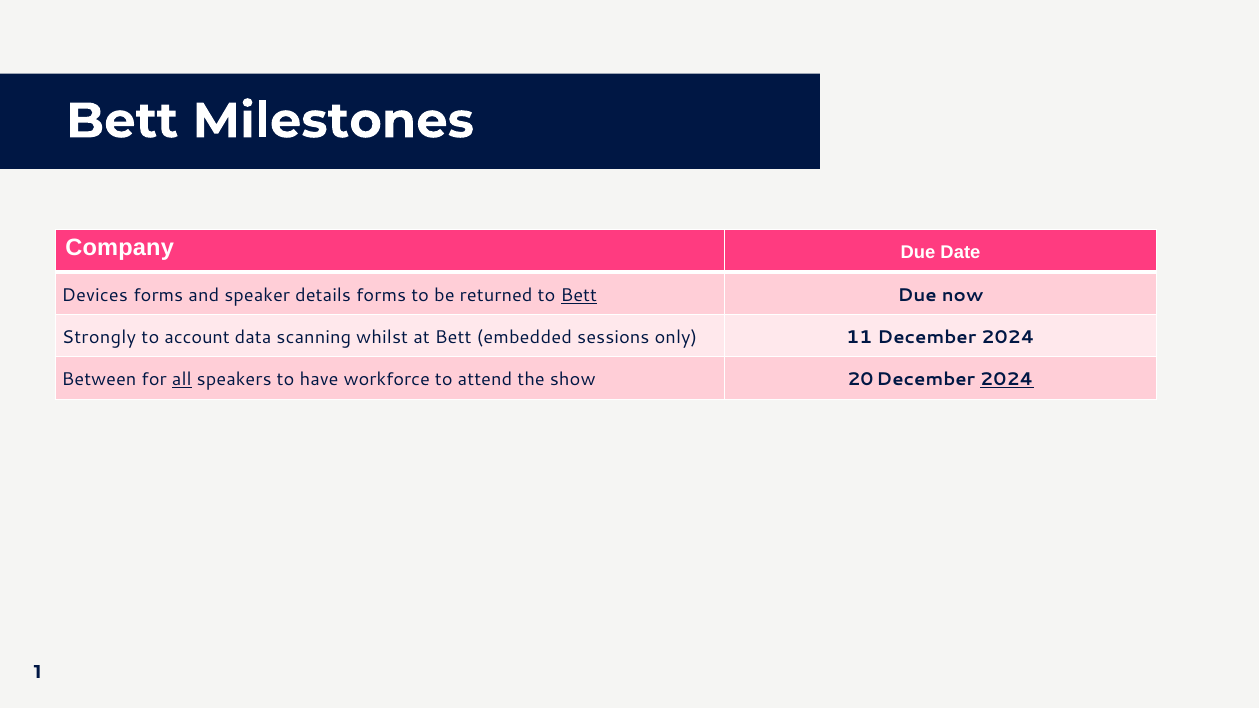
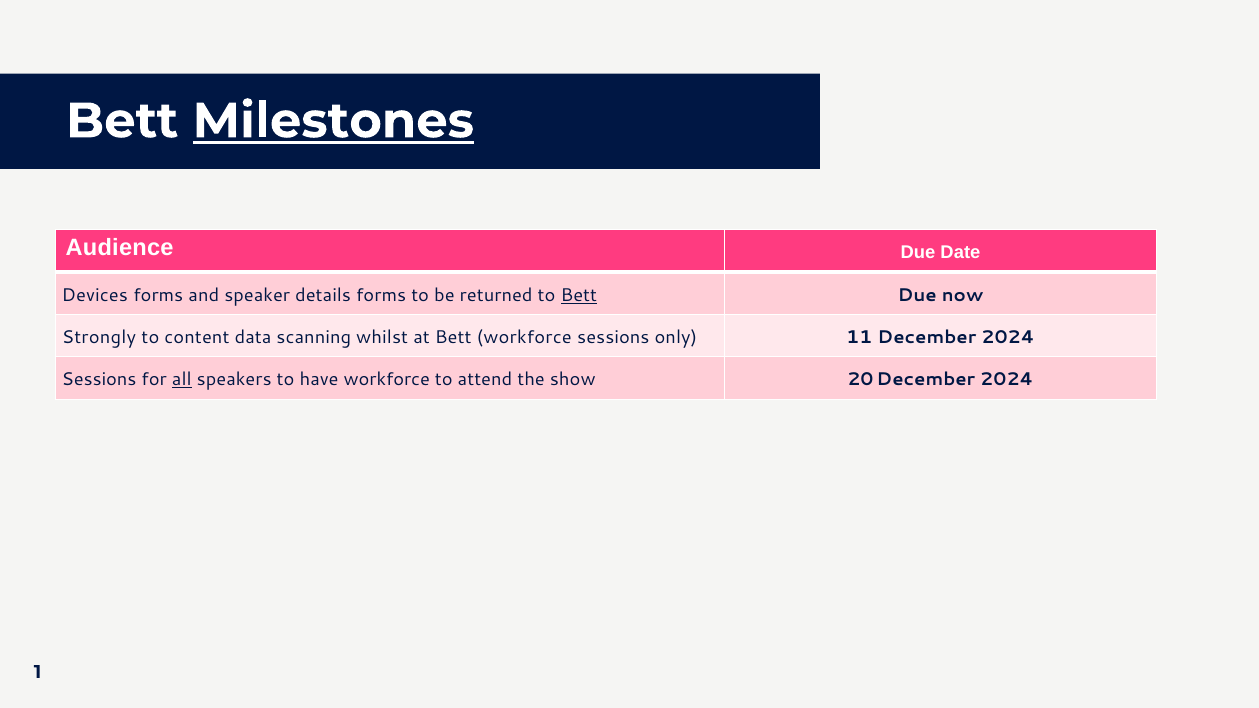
Milestones underline: none -> present
Company: Company -> Audience
account: account -> content
Bett embedded: embedded -> workforce
Between at (99, 380): Between -> Sessions
2024 at (1007, 380) underline: present -> none
